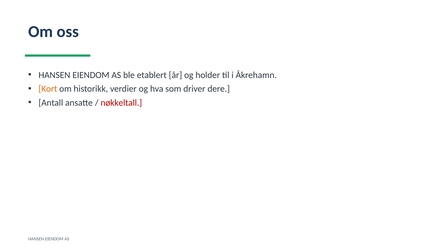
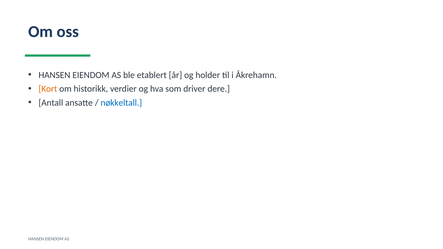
nøkkeltall colour: red -> blue
